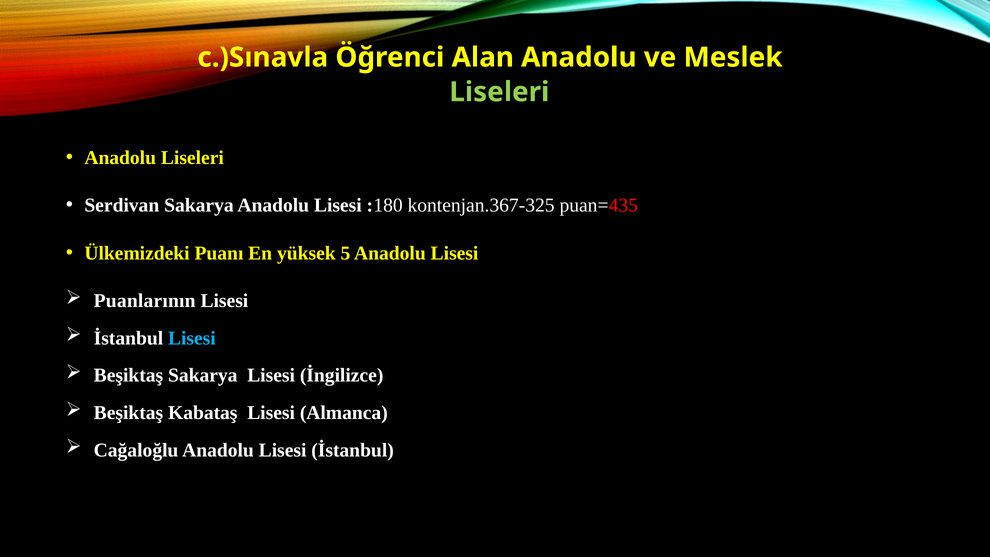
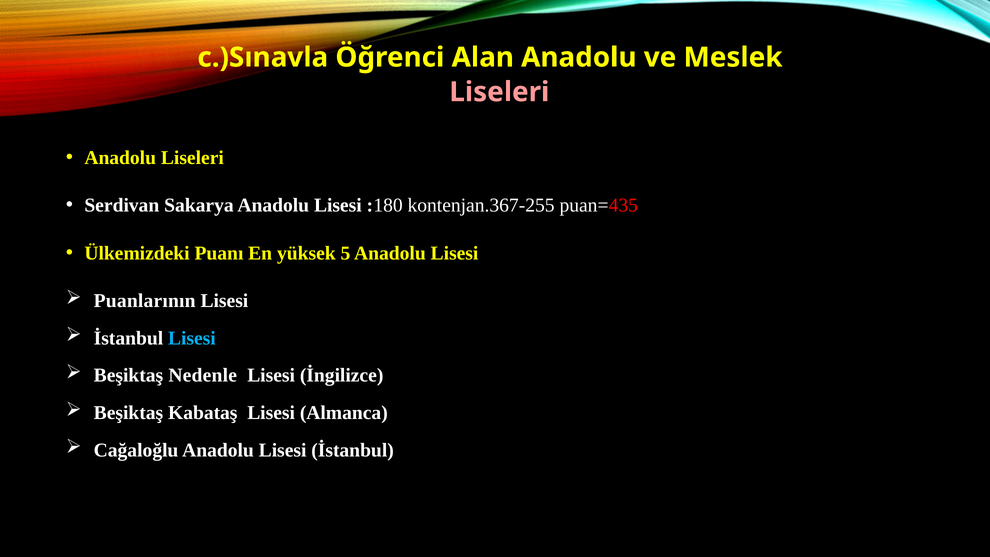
Liseleri at (499, 92) colour: light green -> pink
kontenjan.367-325: kontenjan.367-325 -> kontenjan.367-255
Beşiktaş Sakarya: Sakarya -> Nedenle
